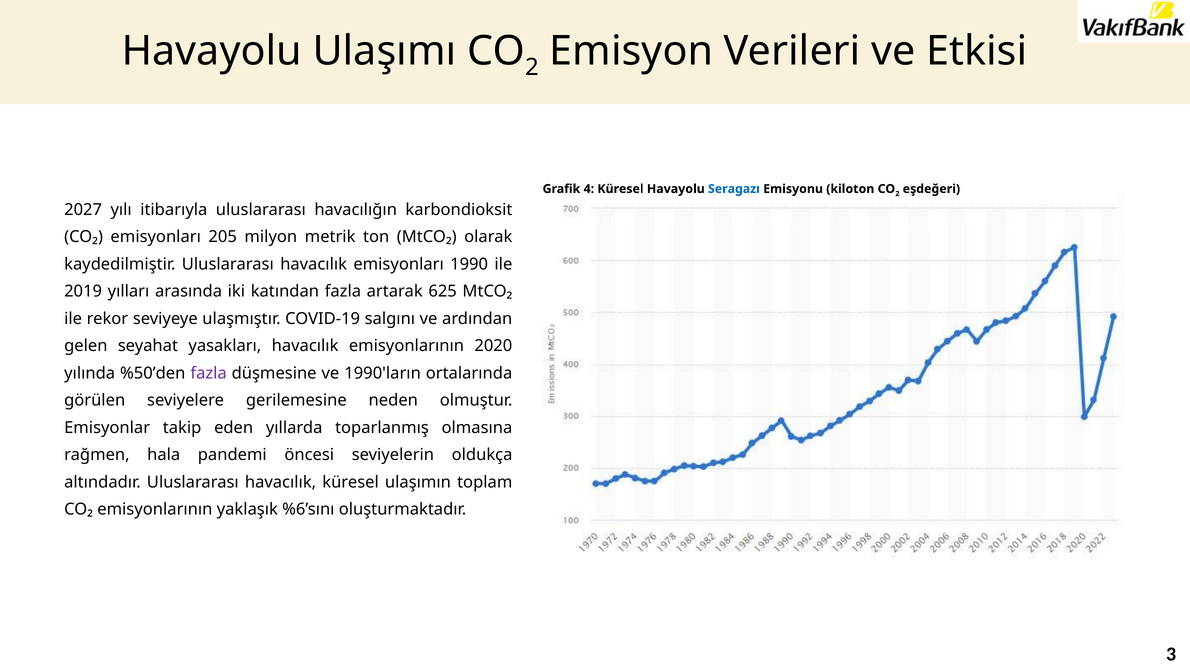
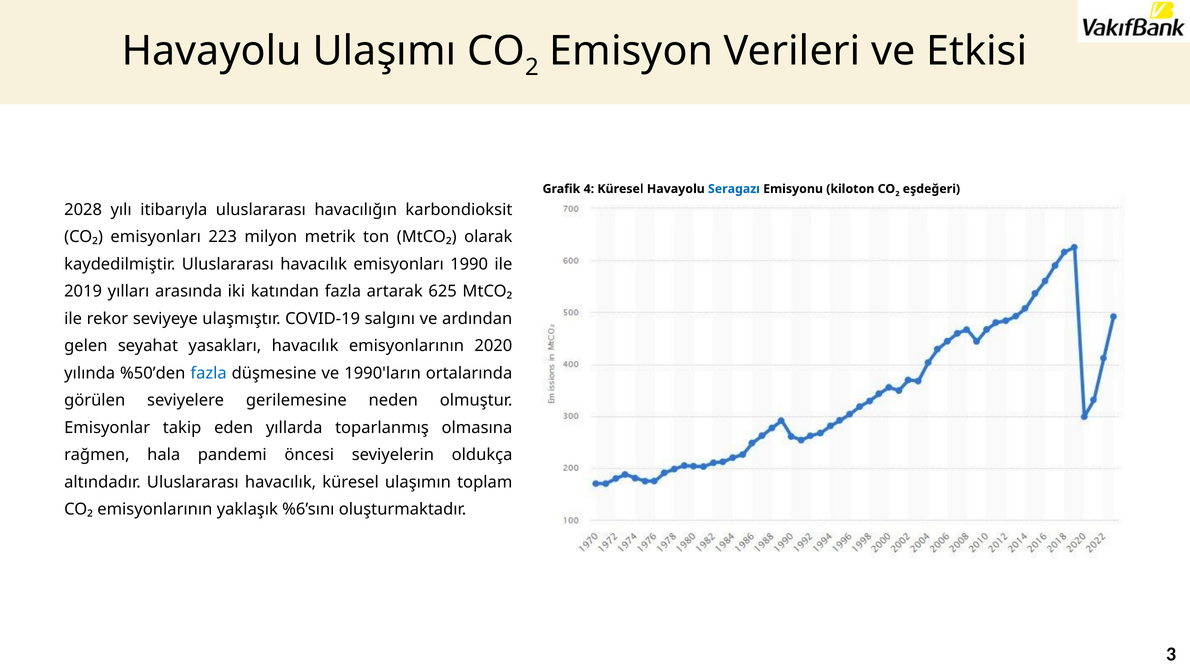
2027: 2027 -> 2028
205: 205 -> 223
fazla at (209, 373) colour: purple -> blue
